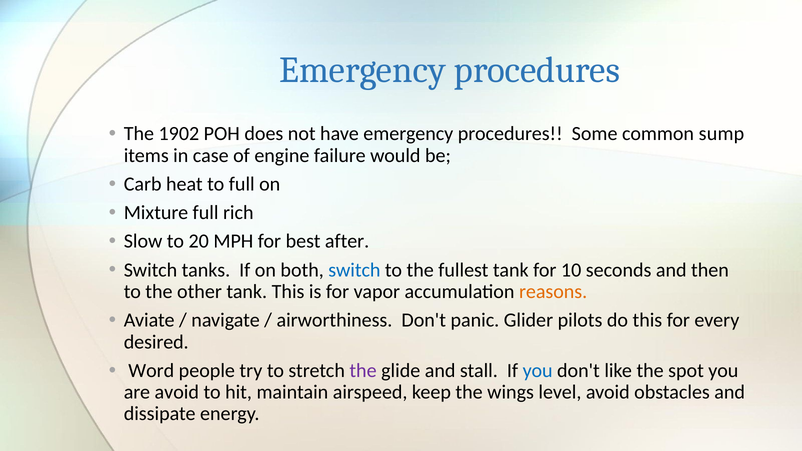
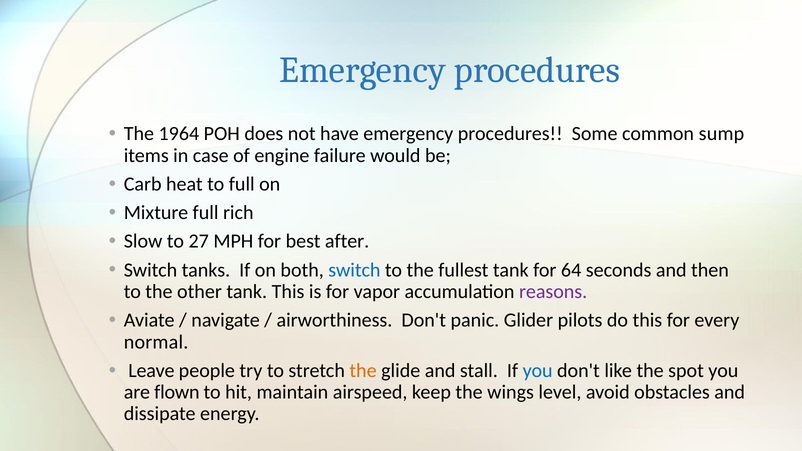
1902: 1902 -> 1964
20: 20 -> 27
10: 10 -> 64
reasons colour: orange -> purple
desired: desired -> normal
Word: Word -> Leave
the at (363, 371) colour: purple -> orange
are avoid: avoid -> flown
